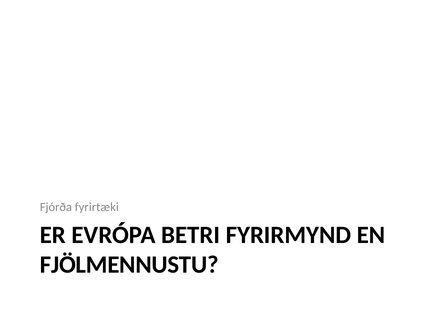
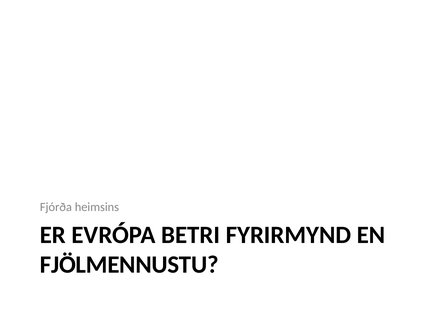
fyrirtæki: fyrirtæki -> heimsins
